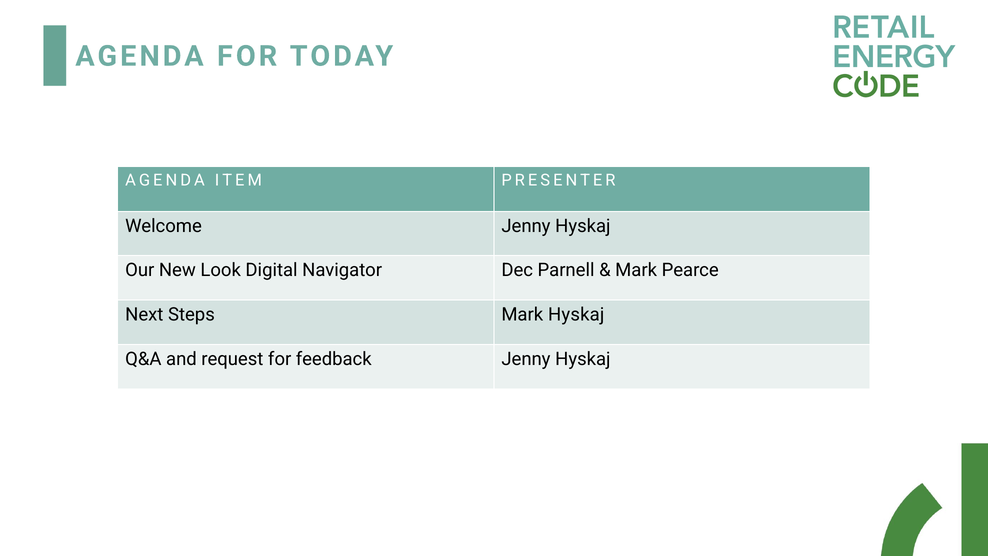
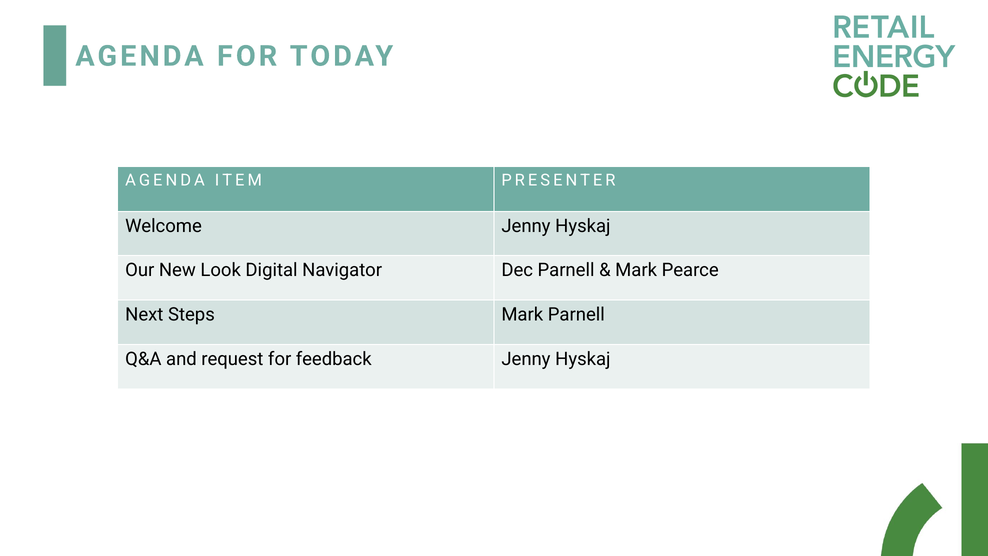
Mark Hyskaj: Hyskaj -> Parnell
